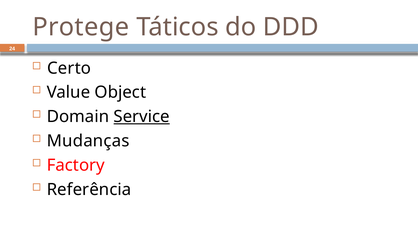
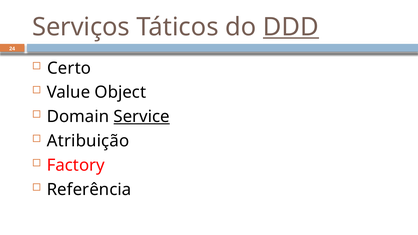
Protege: Protege -> Serviços
DDD underline: none -> present
Mudanças: Mudanças -> Atribuição
